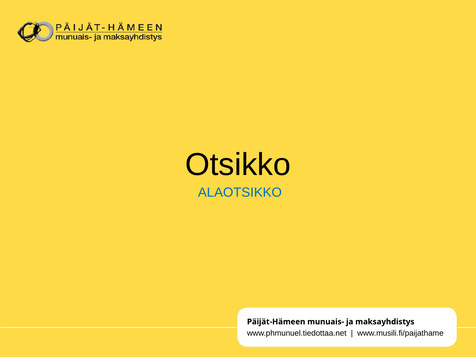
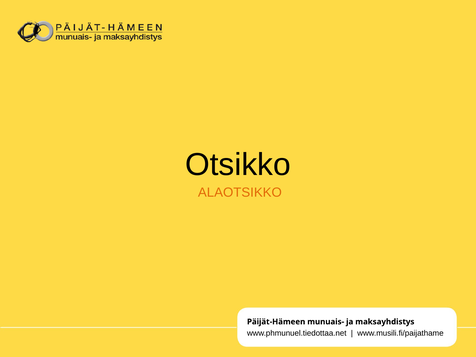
ALAOTSIKKO colour: blue -> orange
